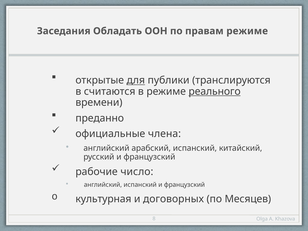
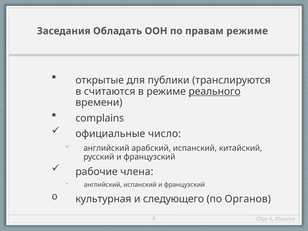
для underline: present -> none
преданно: преданно -> complains
члена: члена -> число
число: число -> члена
договорных: договорных -> следующего
Месяцев: Месяцев -> Органов
